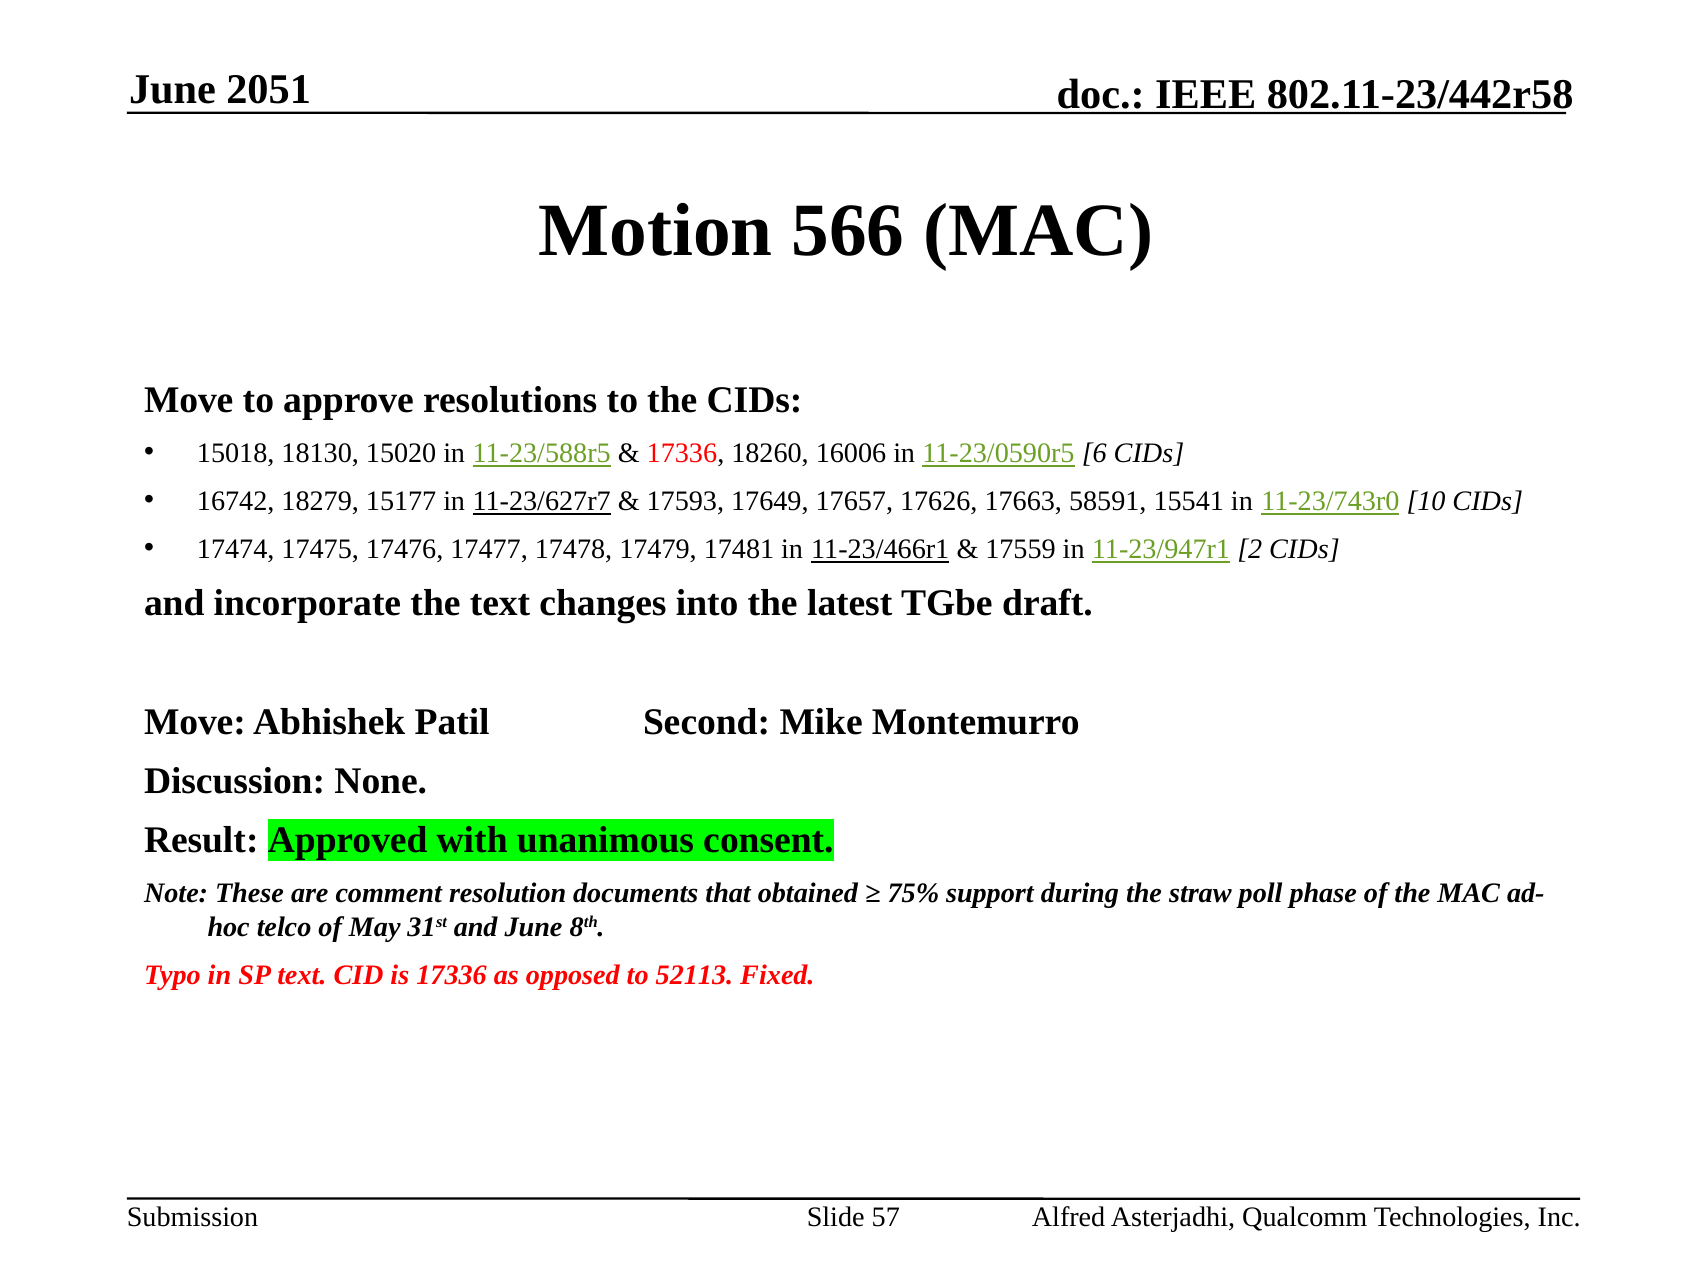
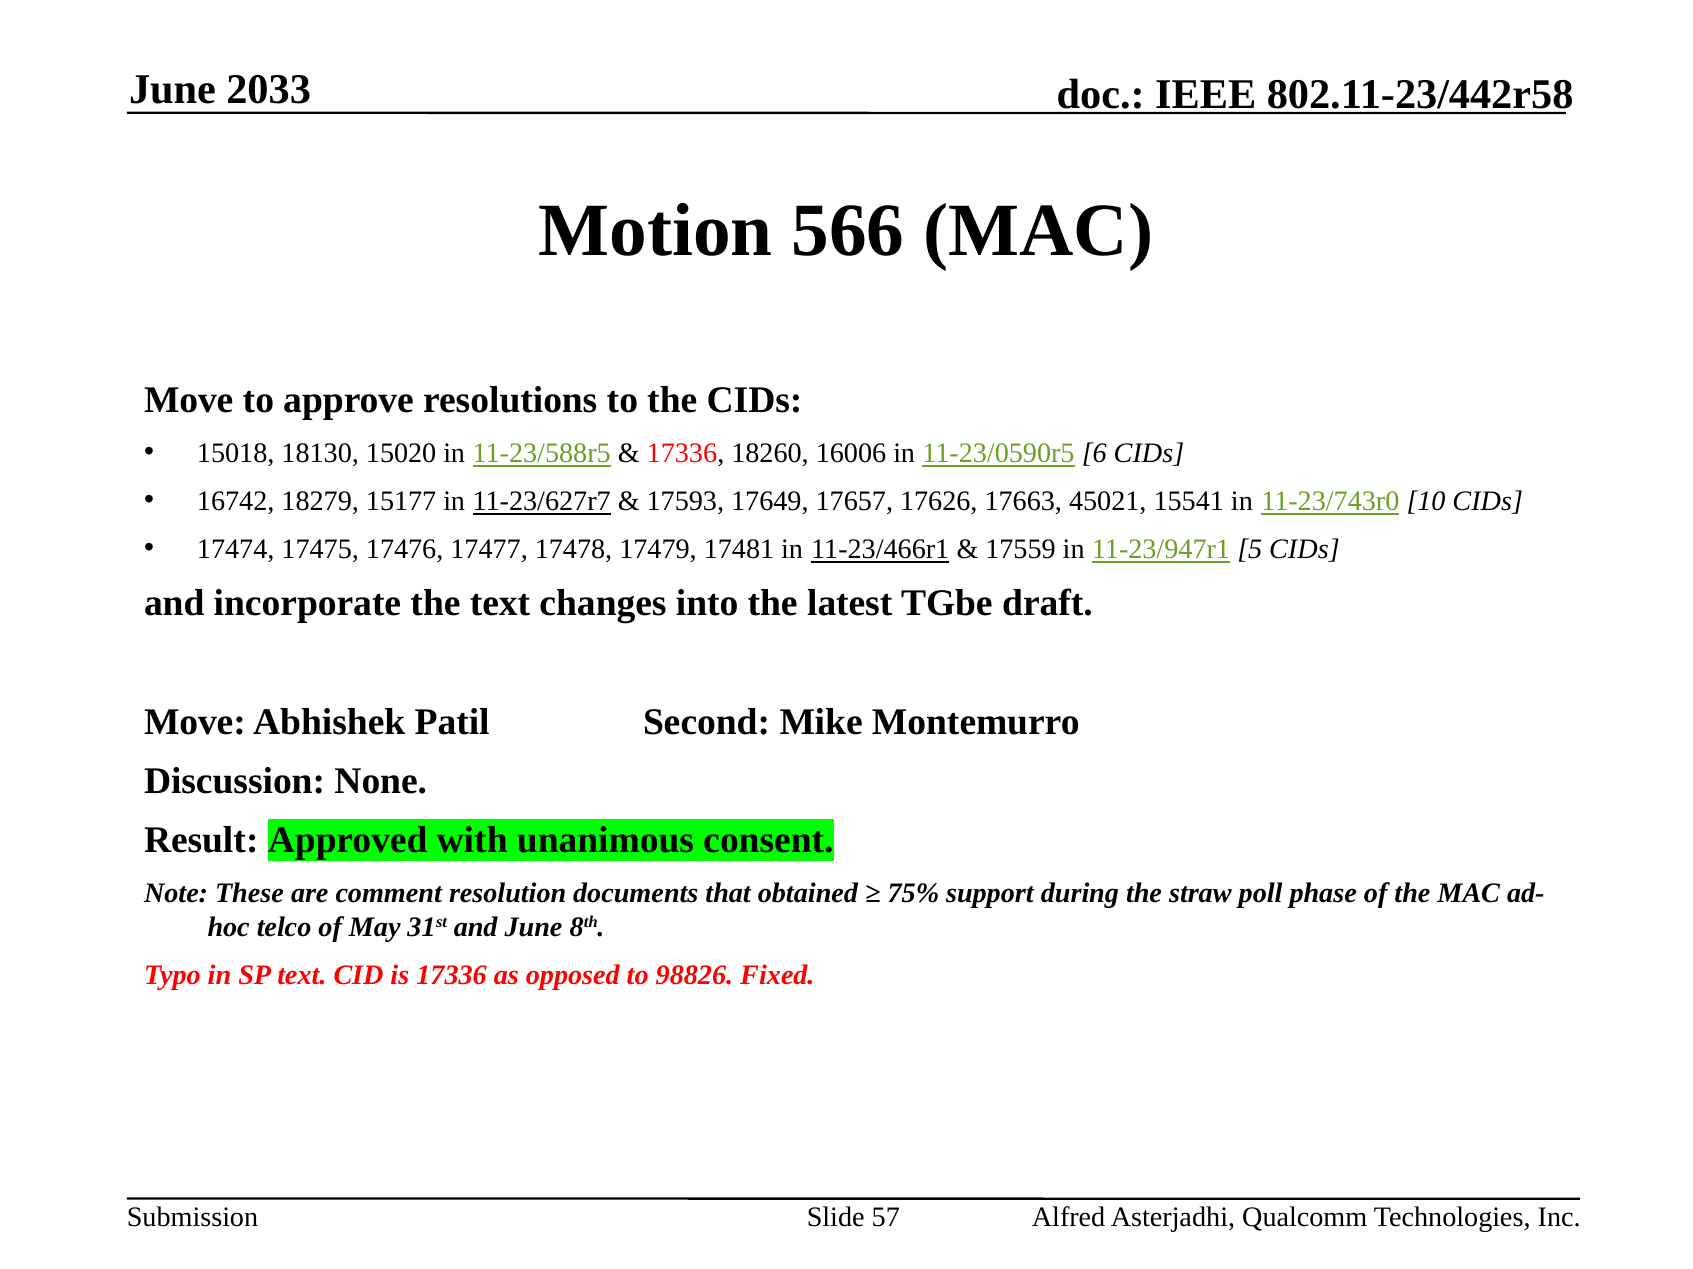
2051: 2051 -> 2033
58591: 58591 -> 45021
2: 2 -> 5
52113: 52113 -> 98826
